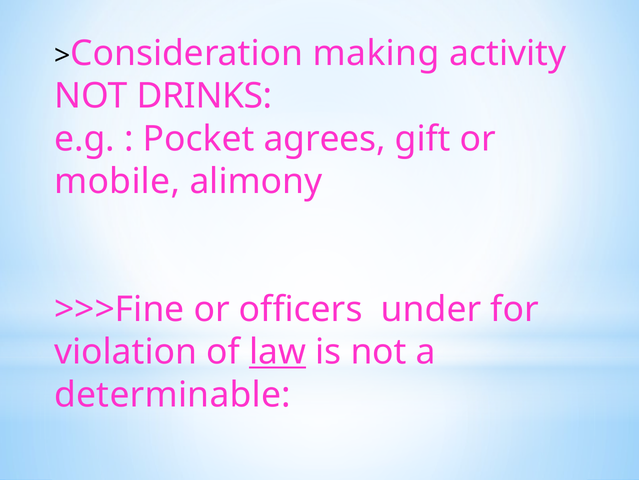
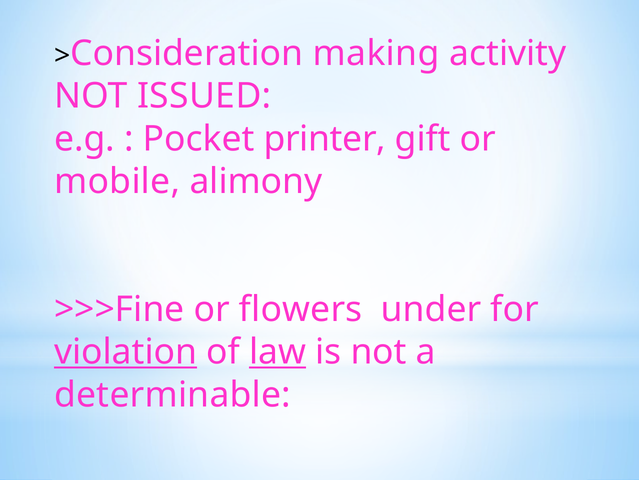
DRINKS: DRINKS -> ISSUED
agrees: agrees -> printer
officers: officers -> flowers
violation underline: none -> present
